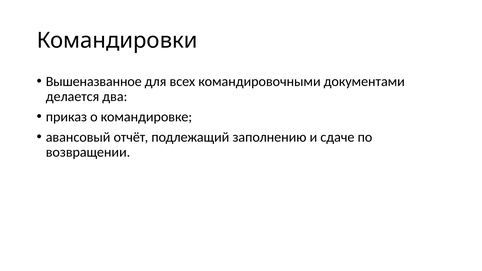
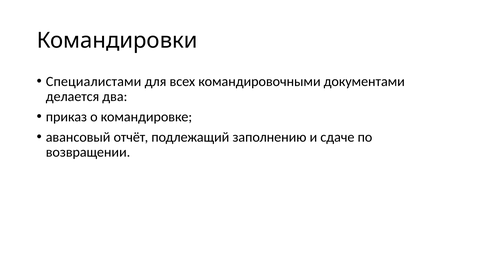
Вышеназванное: Вышеназванное -> Специалистами
